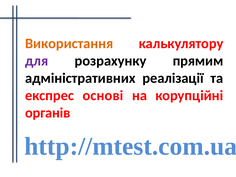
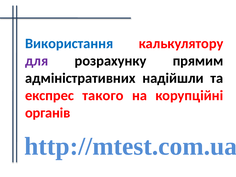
Використання colour: orange -> blue
реалізації: реалізації -> надійшли
основі: основі -> такого
